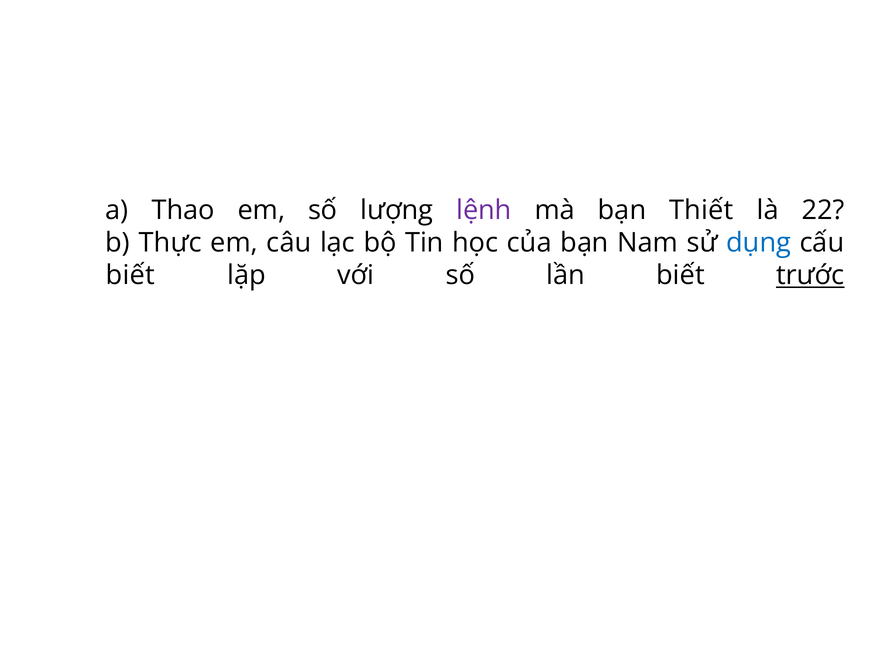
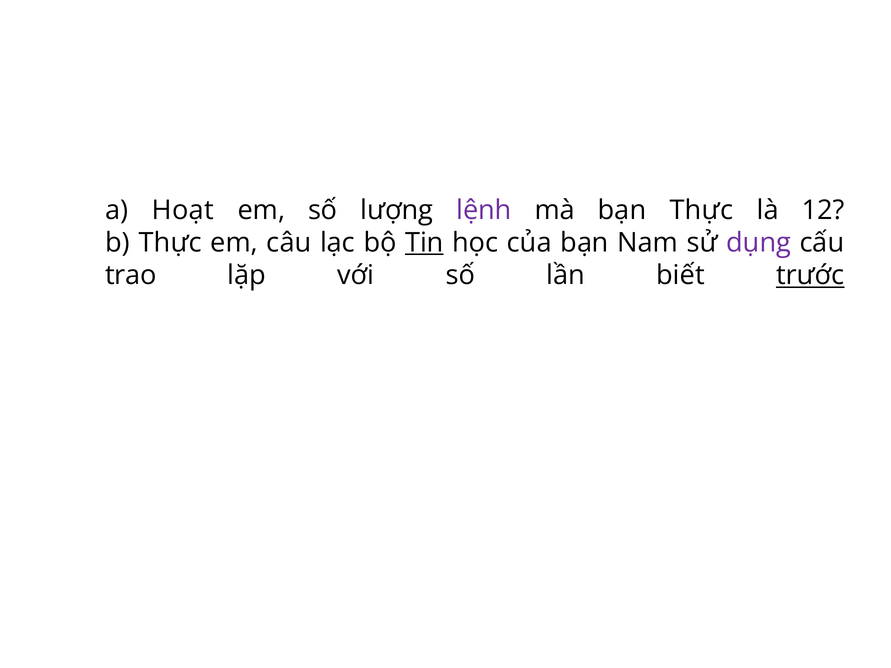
Thao: Thao -> Hoạt
bạn Thiết: Thiết -> Thực
22: 22 -> 12
Tin underline: none -> present
dụng colour: blue -> purple
biết at (131, 275): biết -> trao
